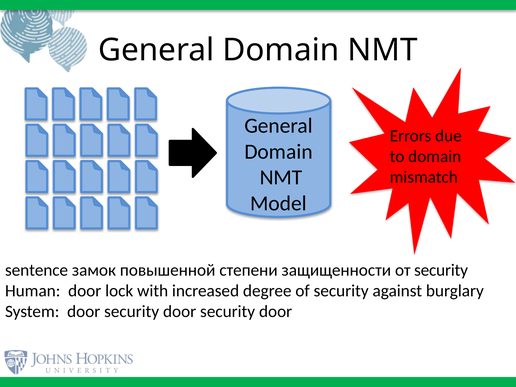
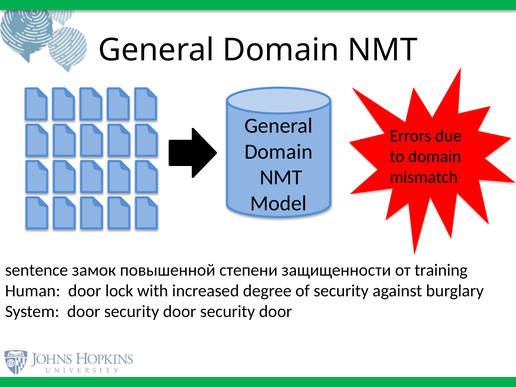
от security: security -> training
